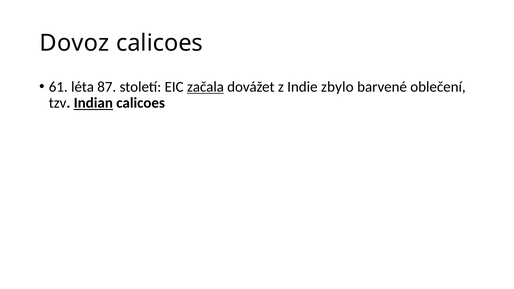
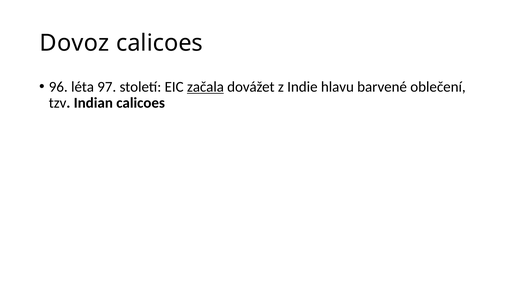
61: 61 -> 96
87: 87 -> 97
zbylo: zbylo -> hlavu
Indian underline: present -> none
